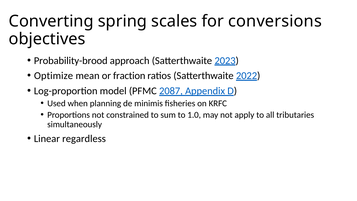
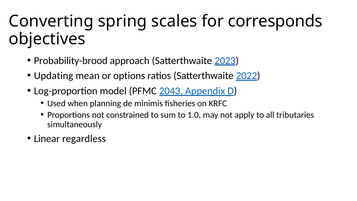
conversions: conversions -> corresponds
Optimize: Optimize -> Updating
fraction: fraction -> options
2087: 2087 -> 2043
